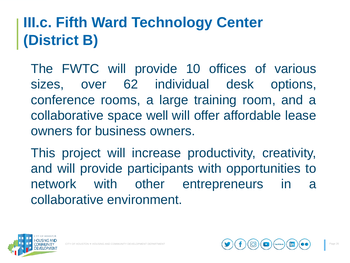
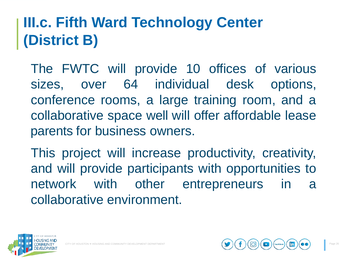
62: 62 -> 64
owners at (52, 131): owners -> parents
